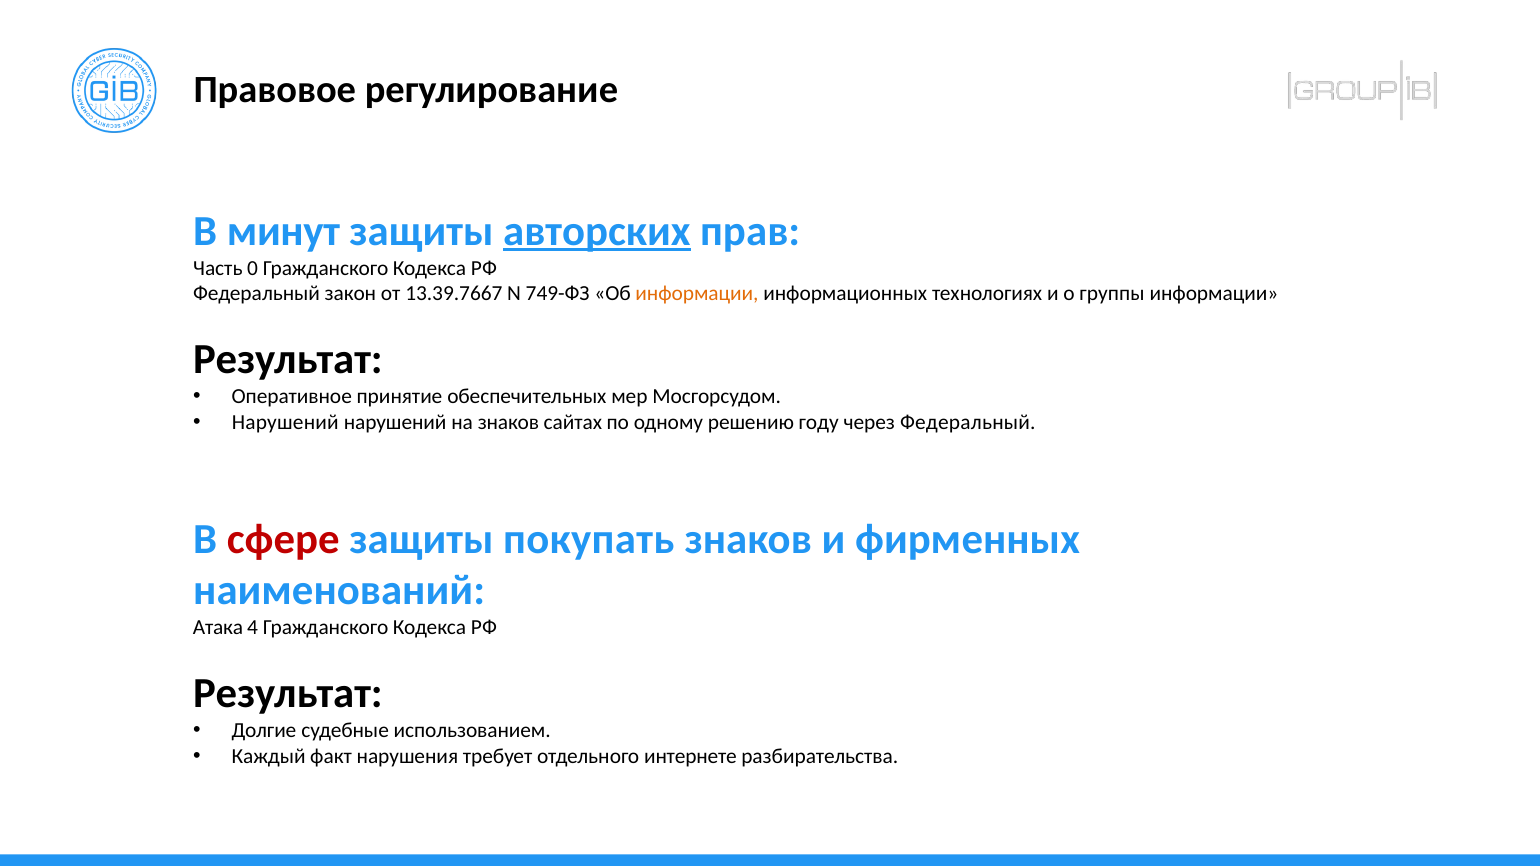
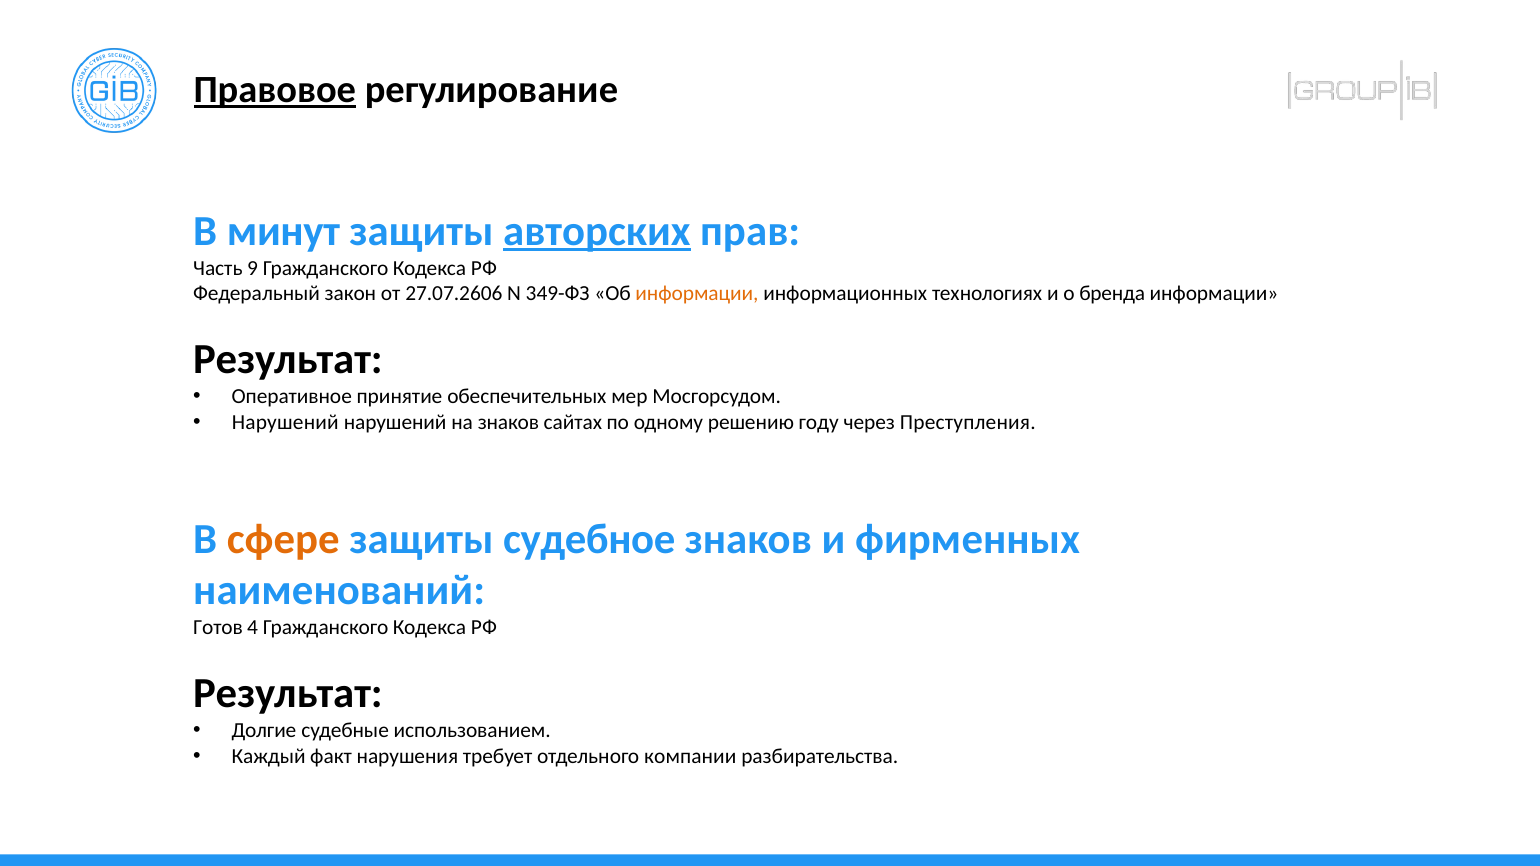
Правовое underline: none -> present
0: 0 -> 9
13.39.7667: 13.39.7667 -> 27.07.2606
749-ФЗ: 749-ФЗ -> 349-ФЗ
группы: группы -> бренда
через Федеральный: Федеральный -> Преступления
сфере colour: red -> orange
покупать: покупать -> судебное
Атака: Атака -> Готов
интернете: интернете -> компании
